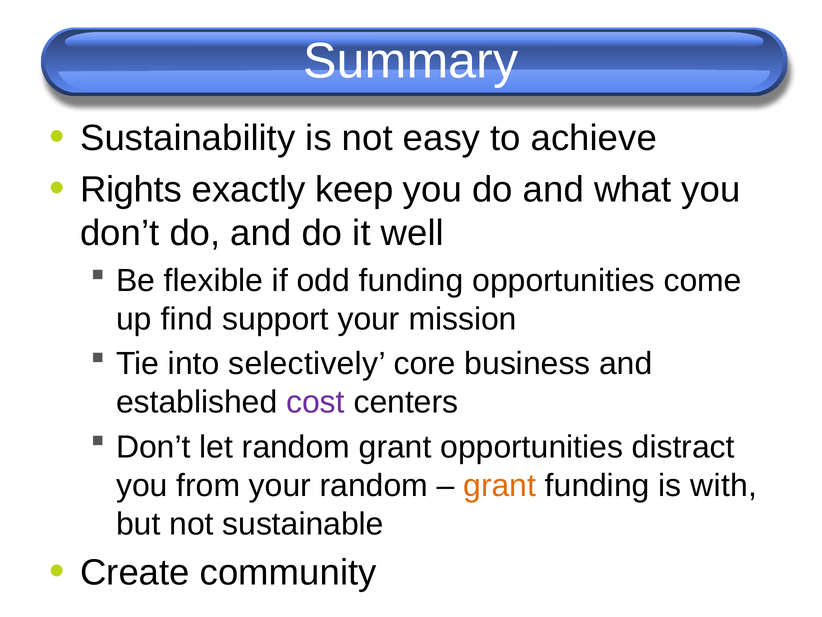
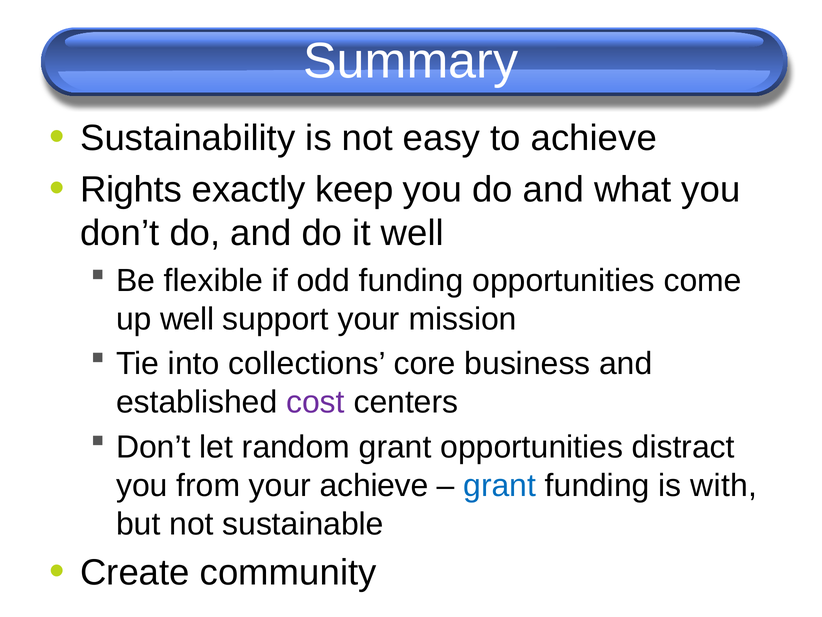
up find: find -> well
selectively: selectively -> collections
your random: random -> achieve
grant at (500, 485) colour: orange -> blue
